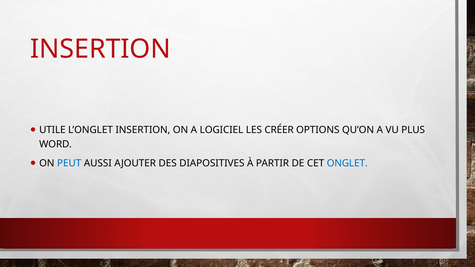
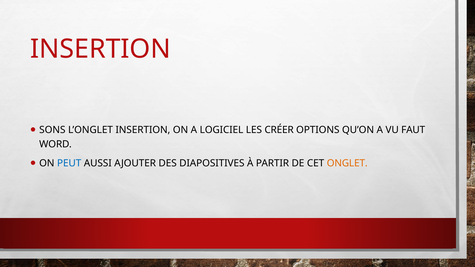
UTILE: UTILE -> SONS
PLUS: PLUS -> FAUT
ONGLET colour: blue -> orange
